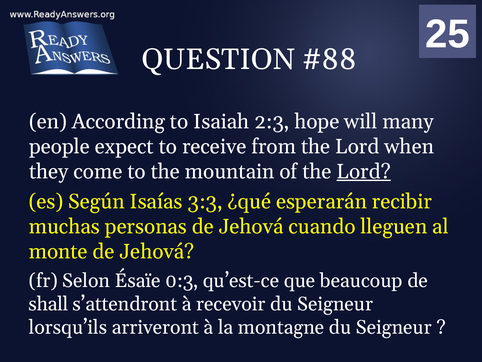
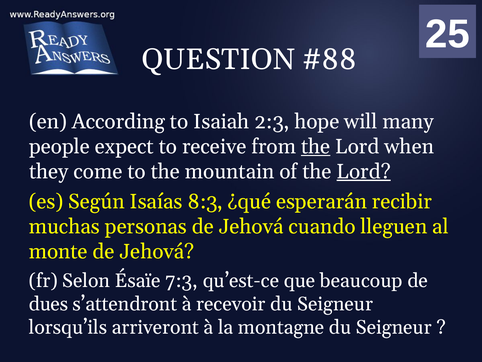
the at (316, 146) underline: none -> present
3:3: 3:3 -> 8:3
0:3: 0:3 -> 7:3
shall: shall -> dues
